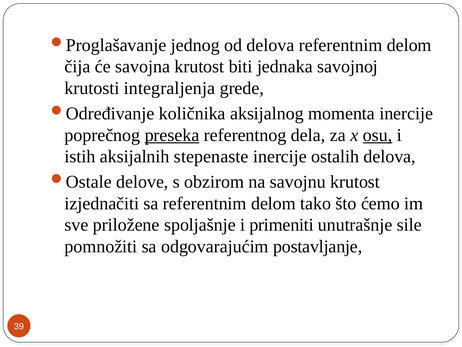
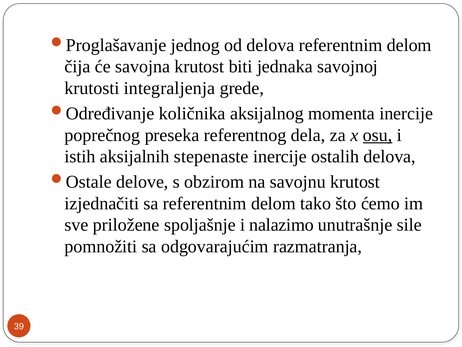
preseka underline: present -> none
primeniti: primeniti -> nalazimo
postavljanje: postavljanje -> razmatranja
